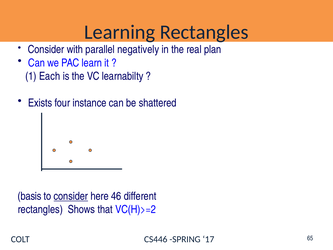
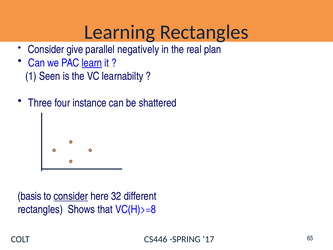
with: with -> give
learn underline: none -> present
Each: Each -> Seen
Exists: Exists -> Three
46: 46 -> 32
VC(H)>=2: VC(H)>=2 -> VC(H)>=8
